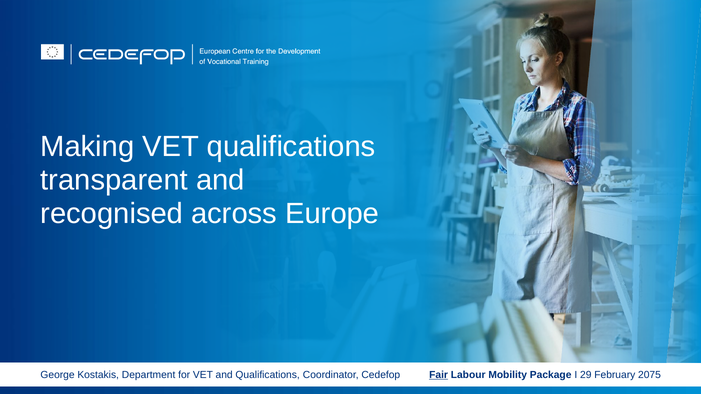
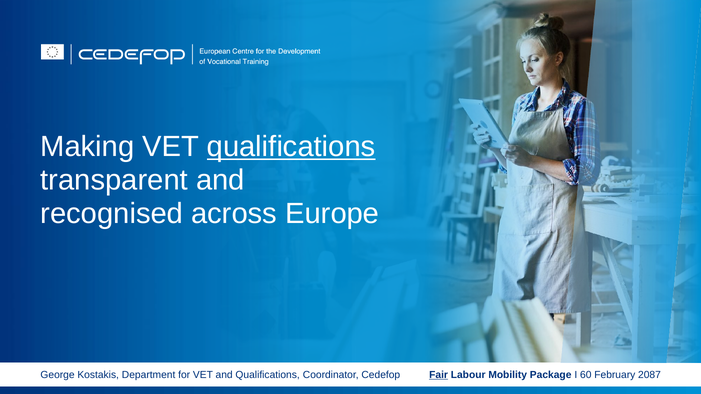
qualifications at (291, 147) underline: none -> present
29: 29 -> 60
2075: 2075 -> 2087
